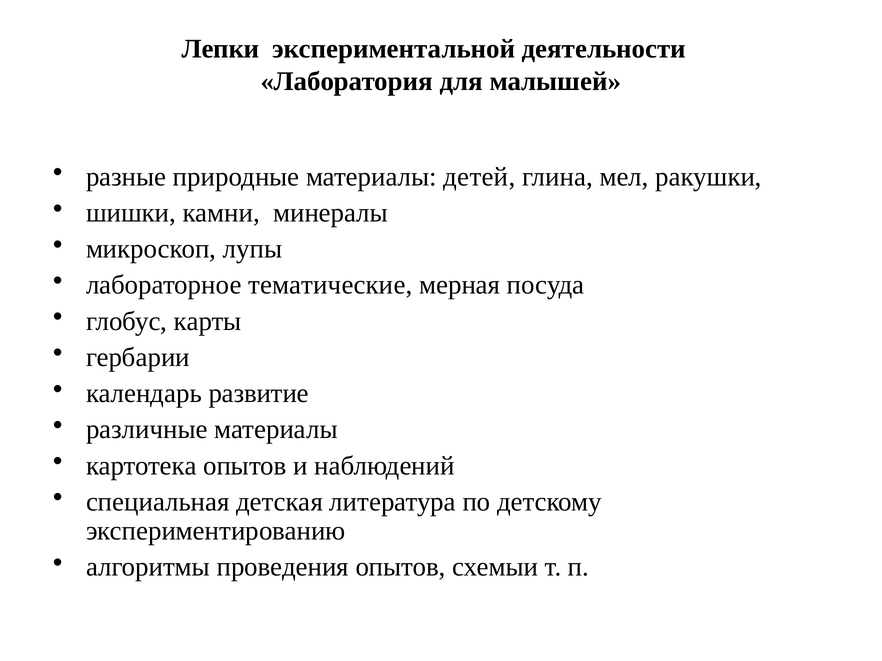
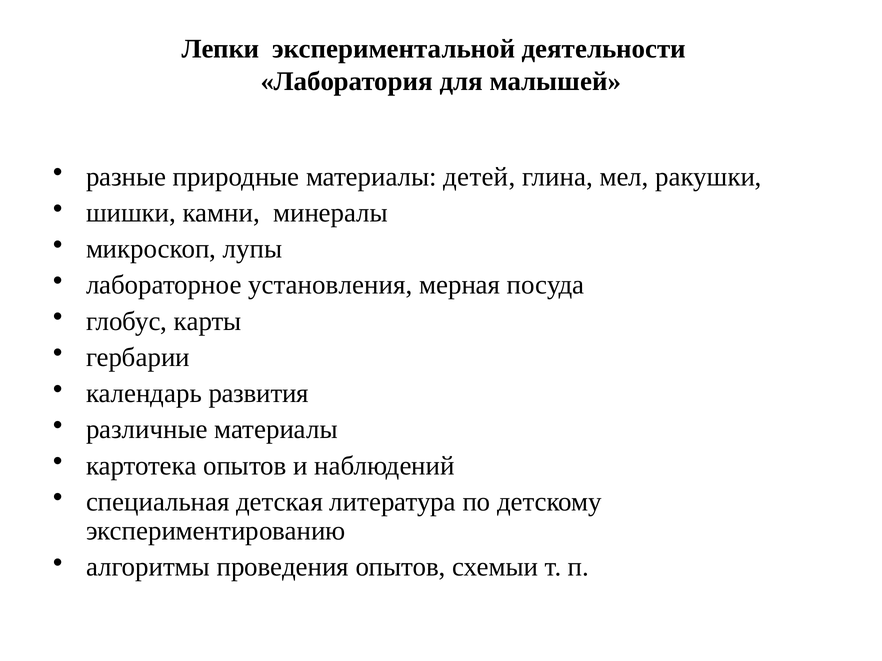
тематические: тематические -> установления
развитие: развитие -> развития
